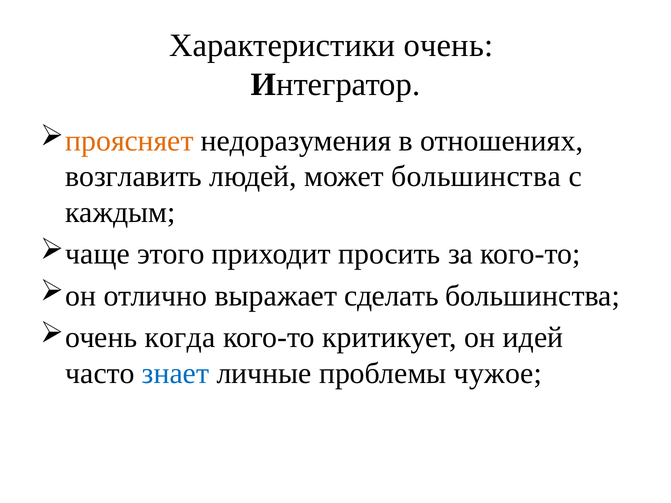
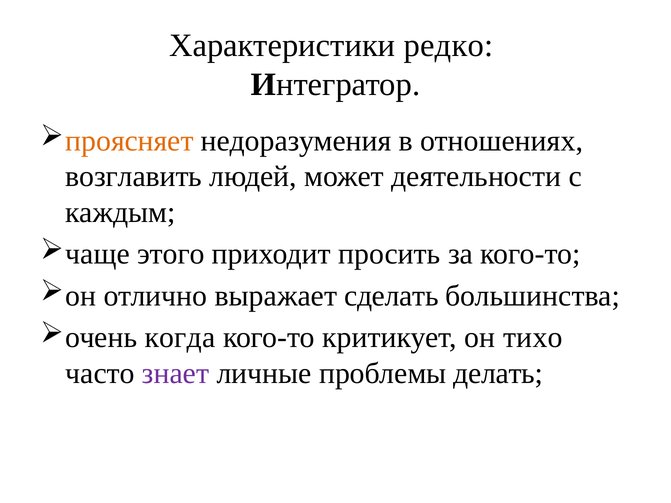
Характеристики очень: очень -> редко
может большинства: большинства -> деятельности
идей: идей -> тихо
знает colour: blue -> purple
чужое: чужое -> делать
